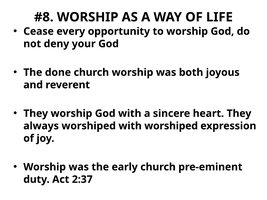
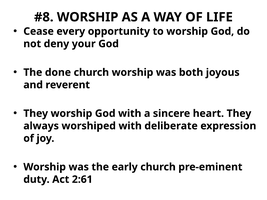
with worshiped: worshiped -> deliberate
2:37: 2:37 -> 2:61
